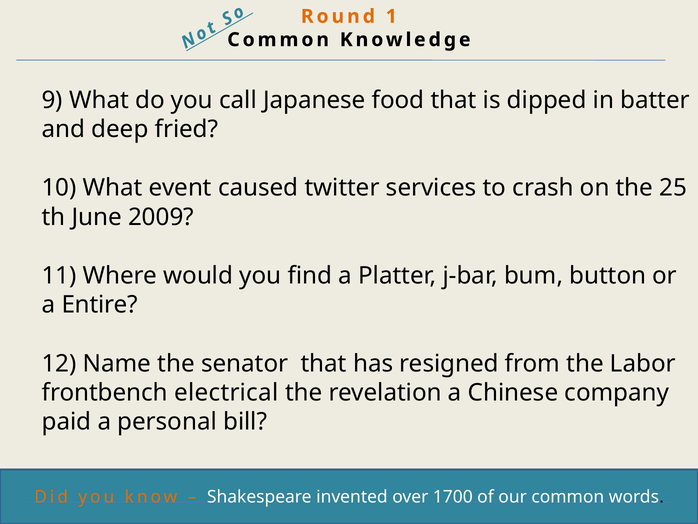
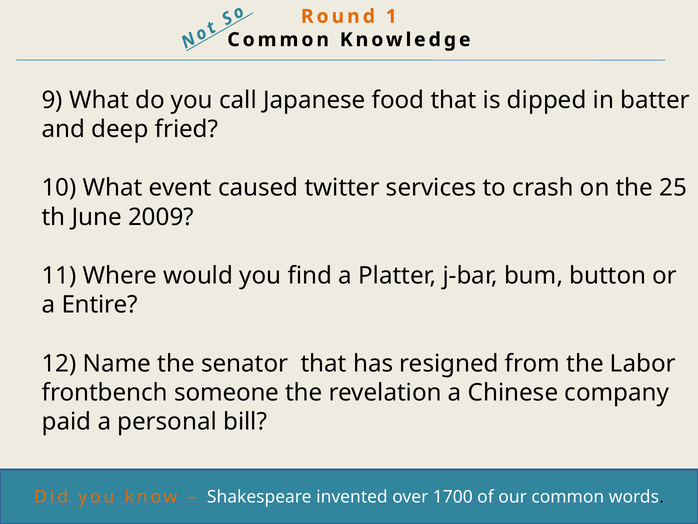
electrical: electrical -> someone
